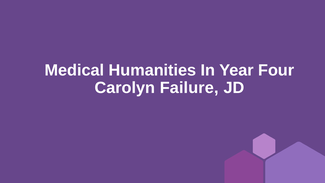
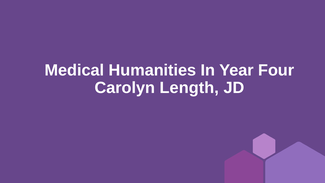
Failure: Failure -> Length
